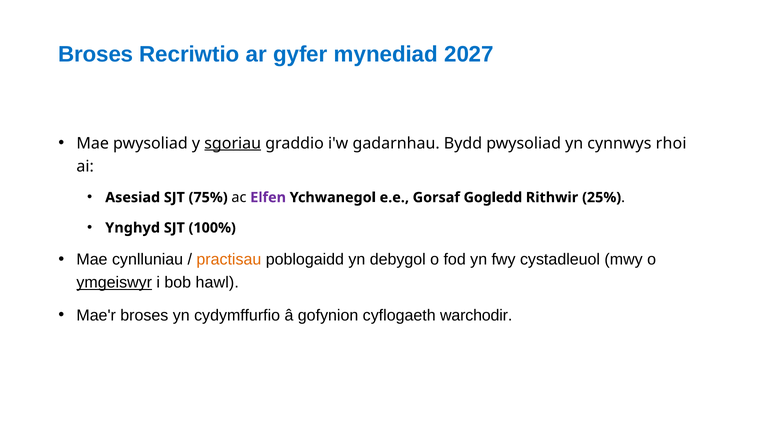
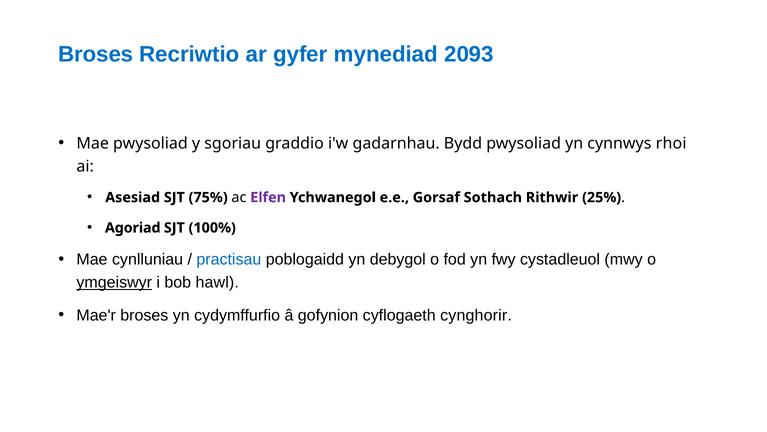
2027: 2027 -> 2093
sgoriau underline: present -> none
Gogledd: Gogledd -> Sothach
Ynghyd: Ynghyd -> Agoriad
practisau colour: orange -> blue
warchodir: warchodir -> cynghorir
